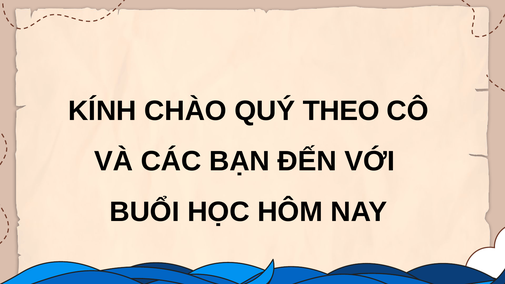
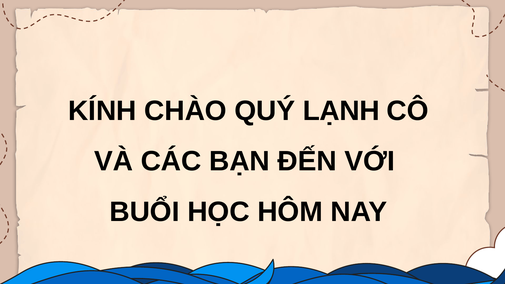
THEO: THEO -> LẠNH
